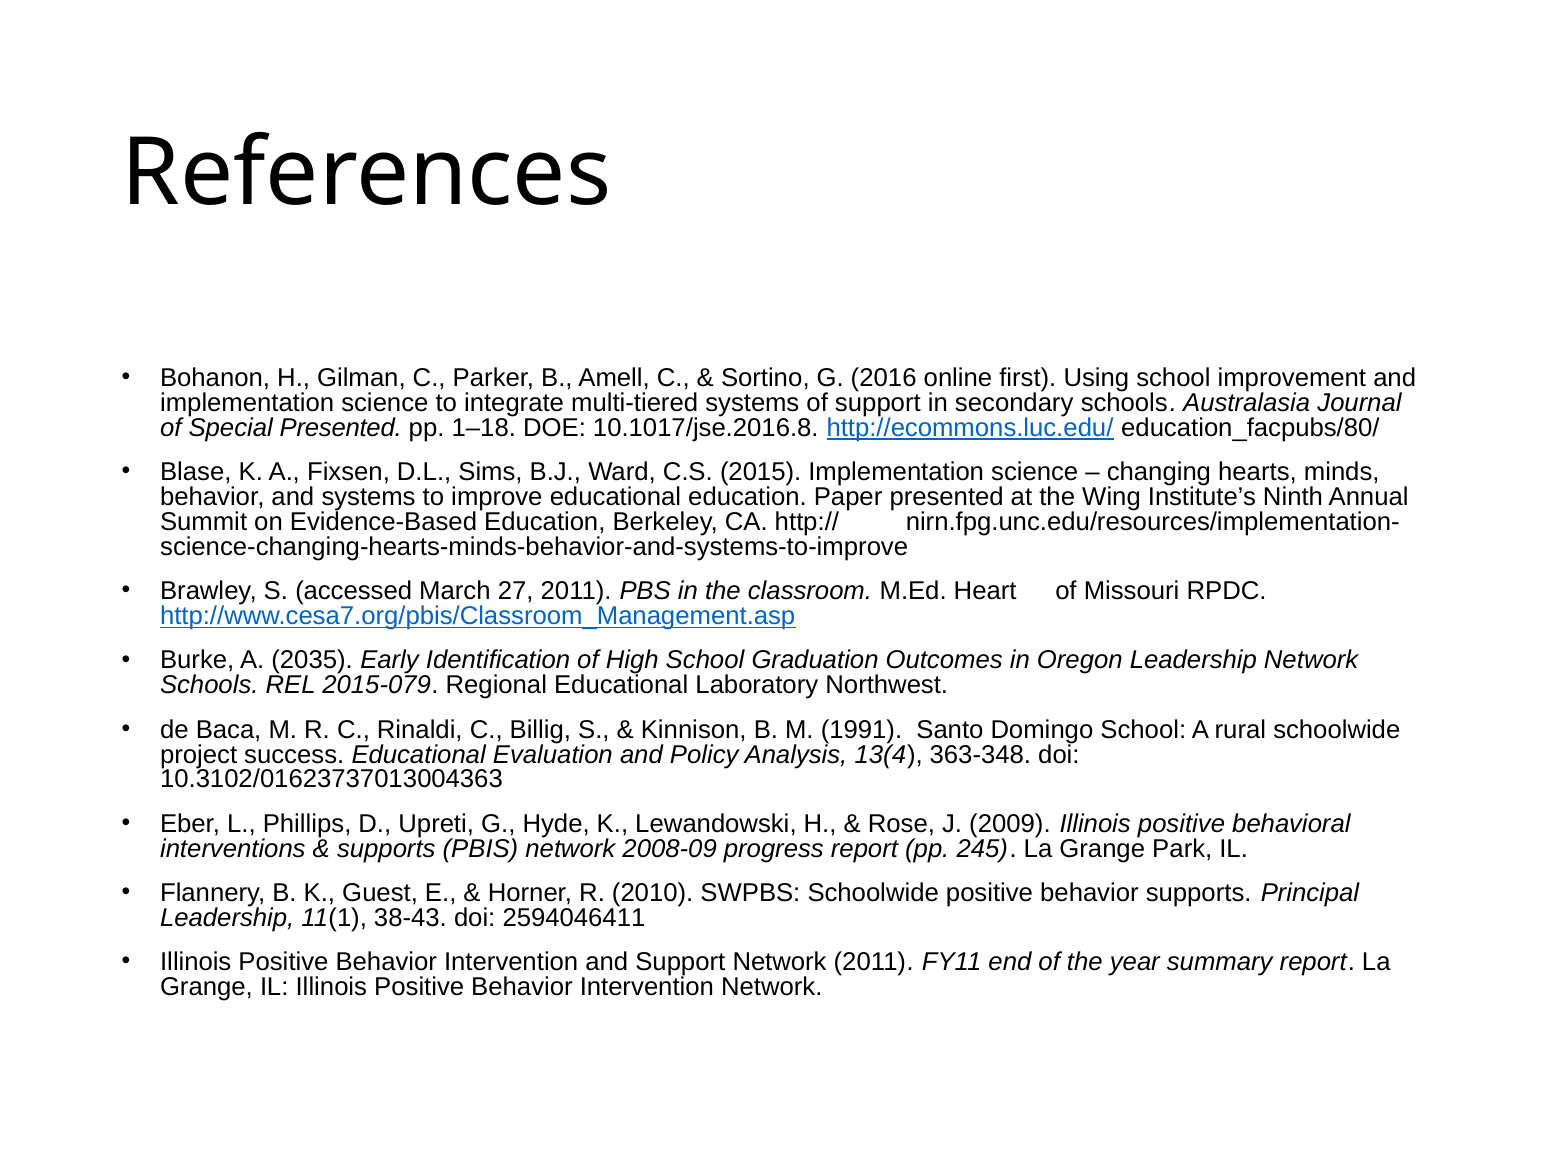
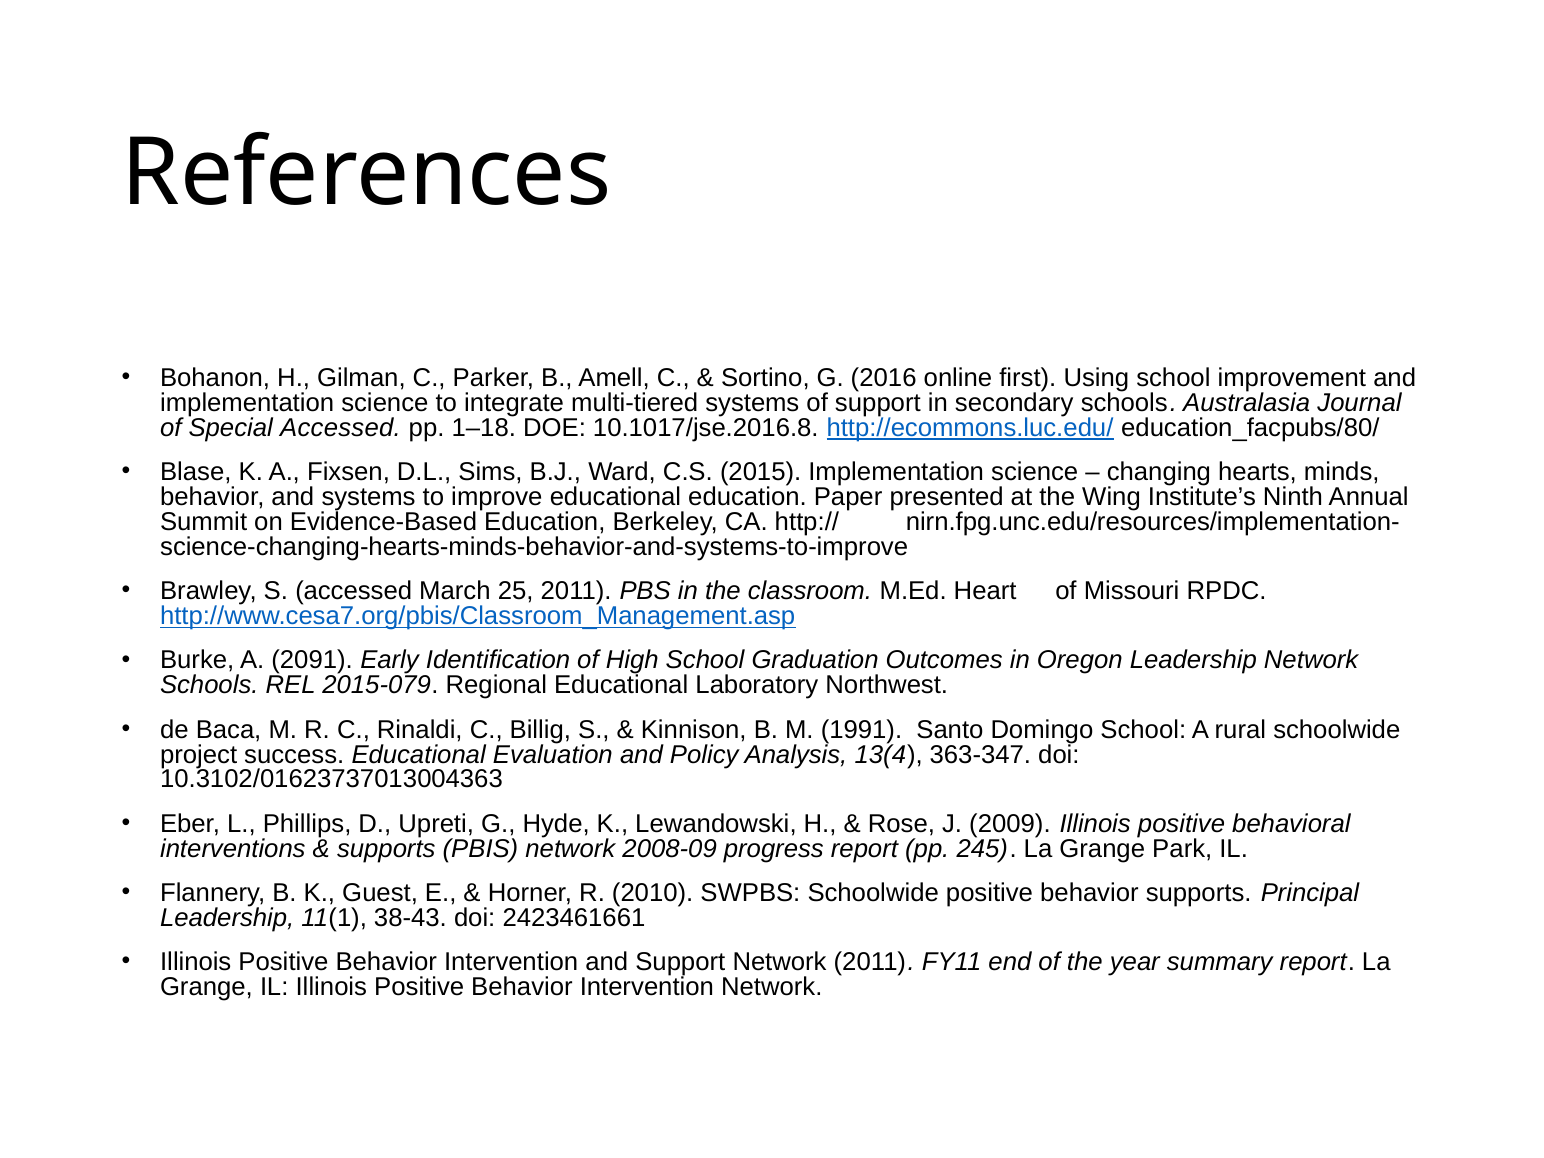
Special Presented: Presented -> Accessed
27: 27 -> 25
2035: 2035 -> 2091
363-348: 363-348 -> 363-347
2594046411: 2594046411 -> 2423461661
